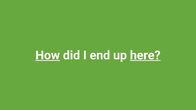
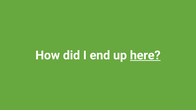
How underline: present -> none
